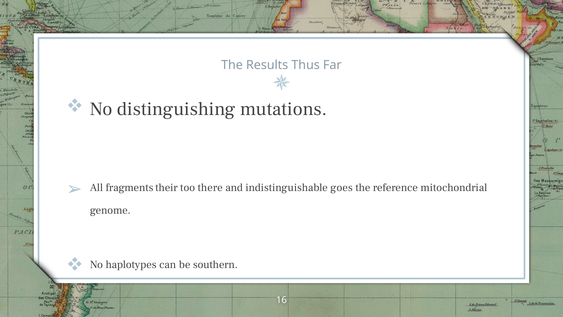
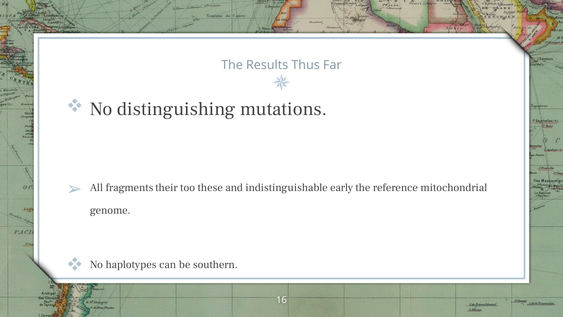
there: there -> these
goes: goes -> early
